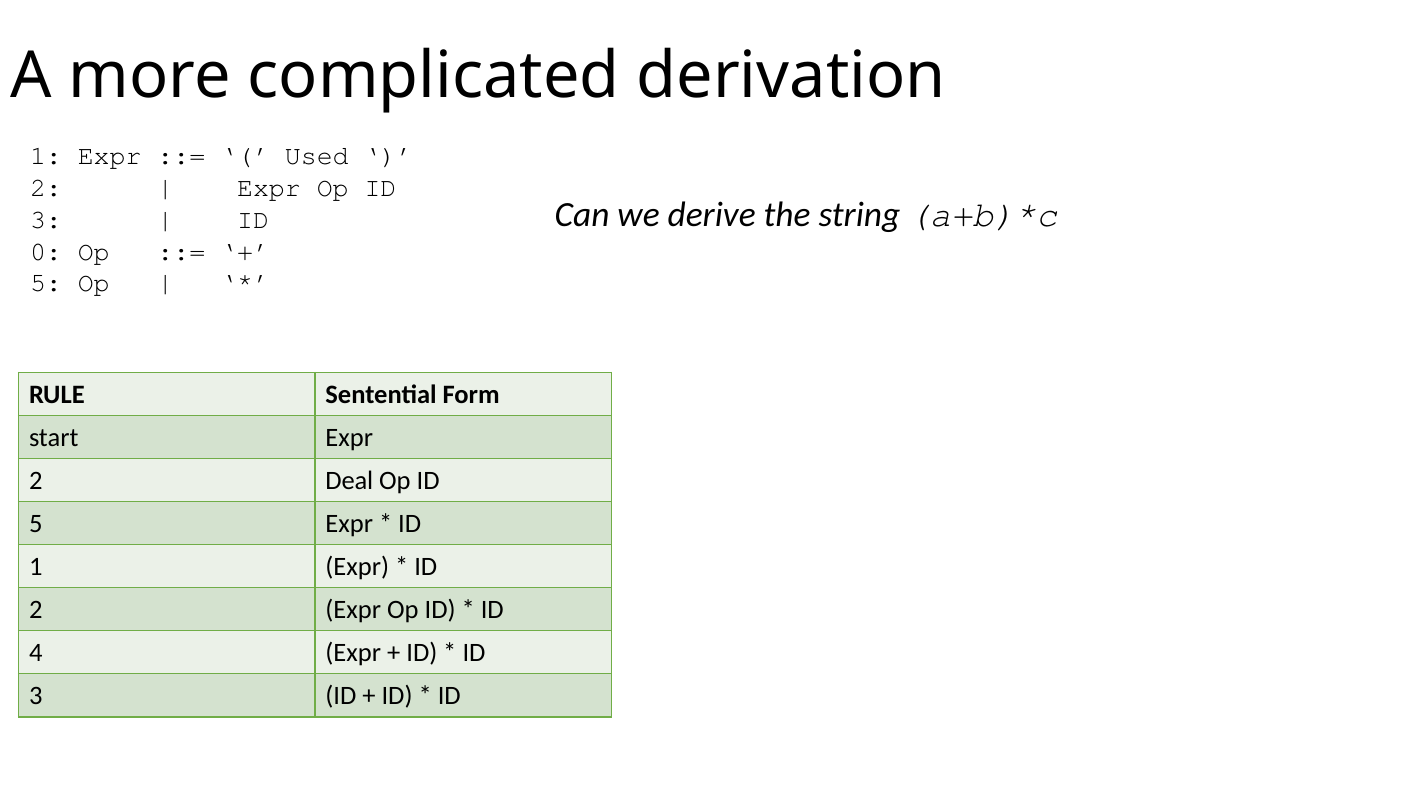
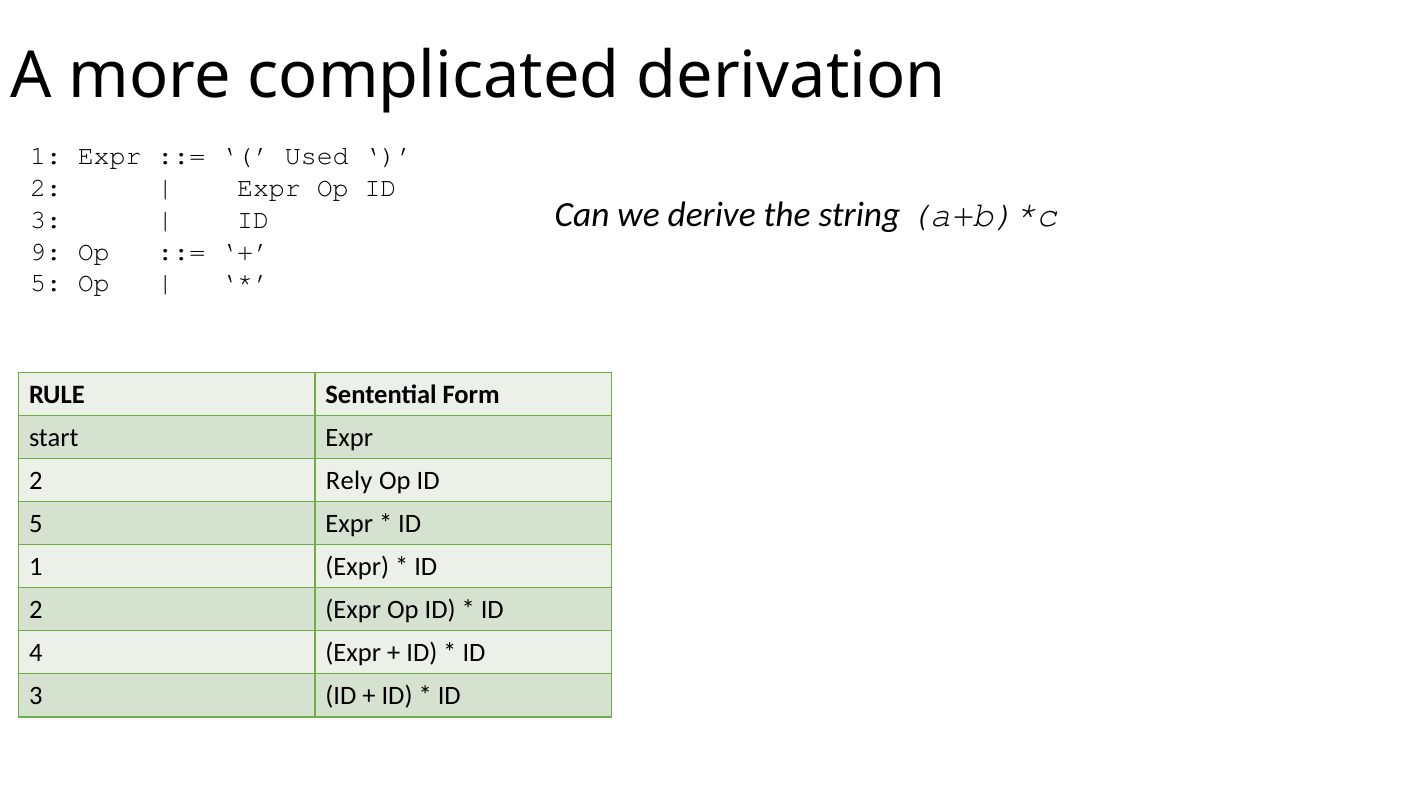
0: 0 -> 9
Deal: Deal -> Rely
